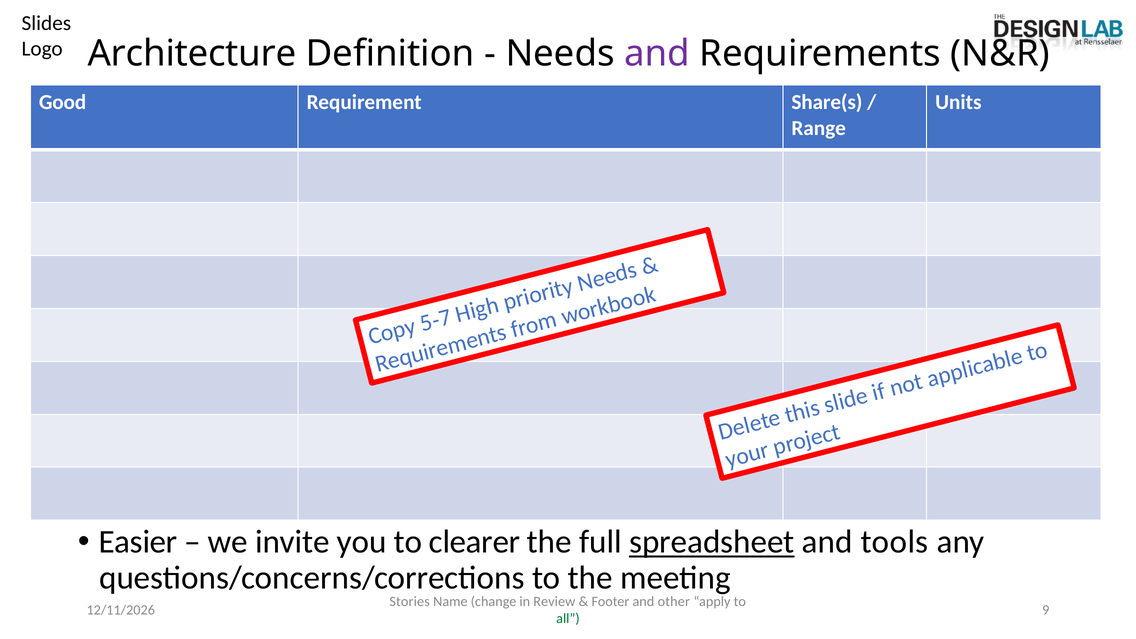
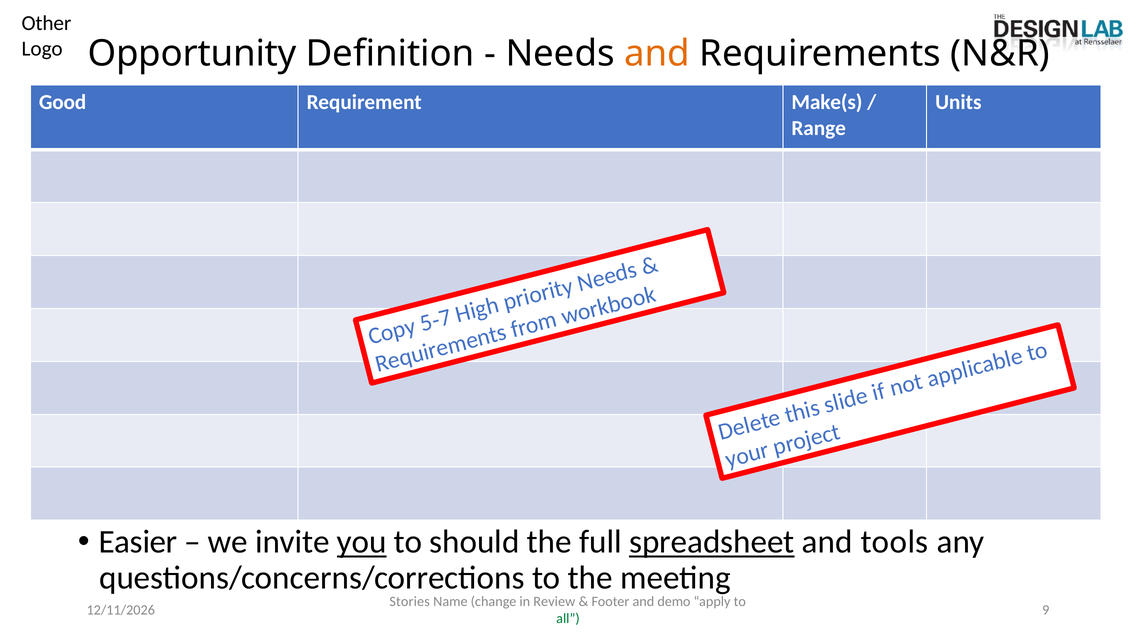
Slides: Slides -> Other
Architecture: Architecture -> Opportunity
and at (657, 54) colour: purple -> orange
Share(s: Share(s -> Make(s
you underline: none -> present
clearer: clearer -> should
other: other -> demo
